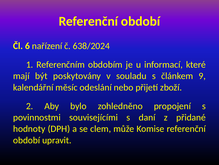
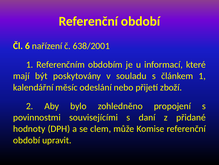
638/2024: 638/2024 -> 638/2001
článkem 9: 9 -> 1
